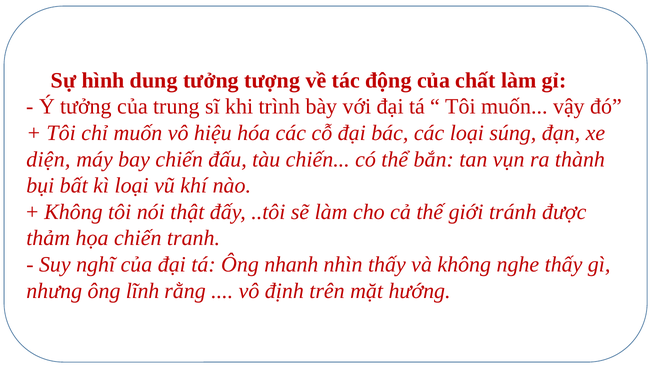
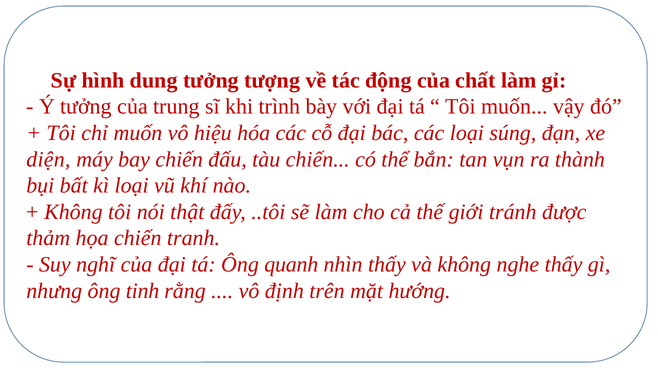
nhanh: nhanh -> quanh
lĩnh: lĩnh -> tinh
